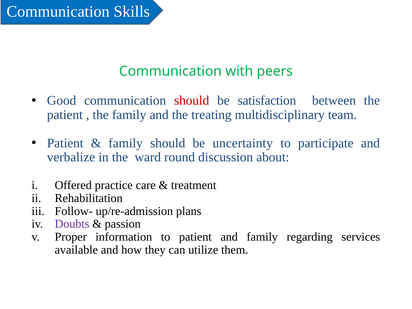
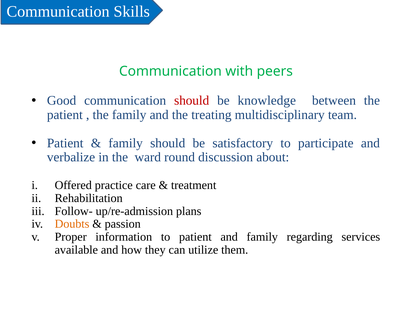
satisfaction: satisfaction -> knowledge
uncertainty: uncertainty -> satisfactory
Doubts colour: purple -> orange
